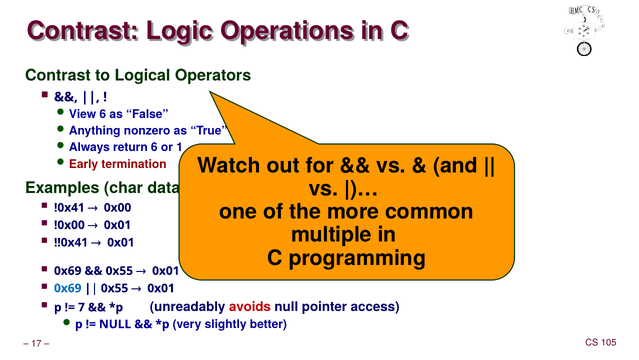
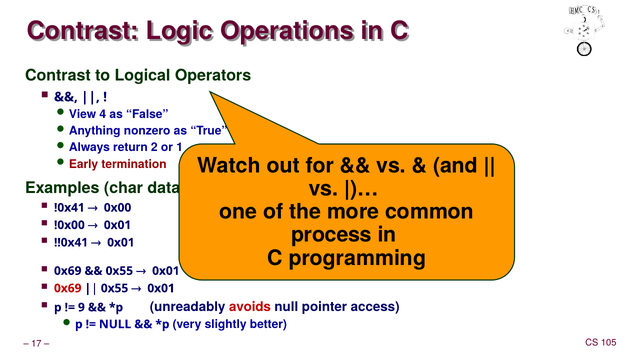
6 at (103, 114): 6 -> 4
return 6: 6 -> 2
multiple: multiple -> process
0x69 at (68, 288) colour: blue -> red
7: 7 -> 9
